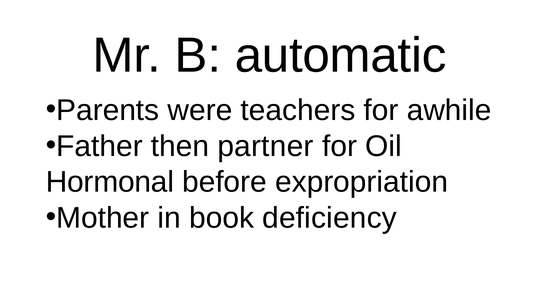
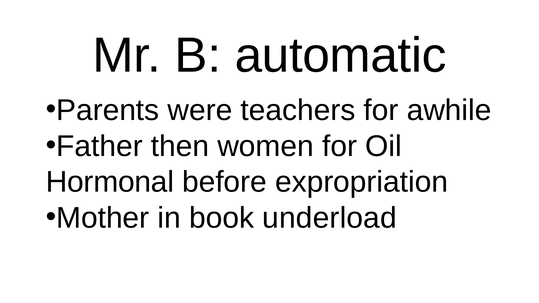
partner: partner -> women
deficiency: deficiency -> underload
